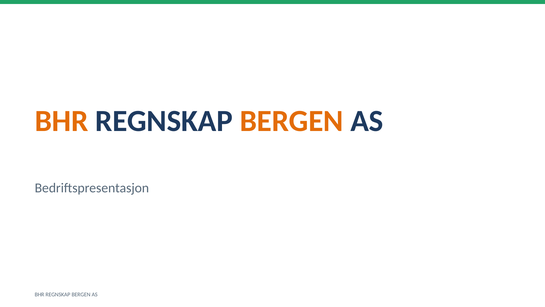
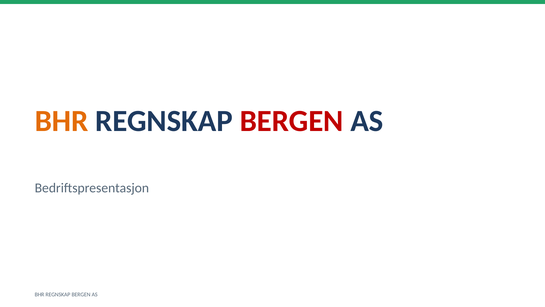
BERGEN at (292, 121) colour: orange -> red
